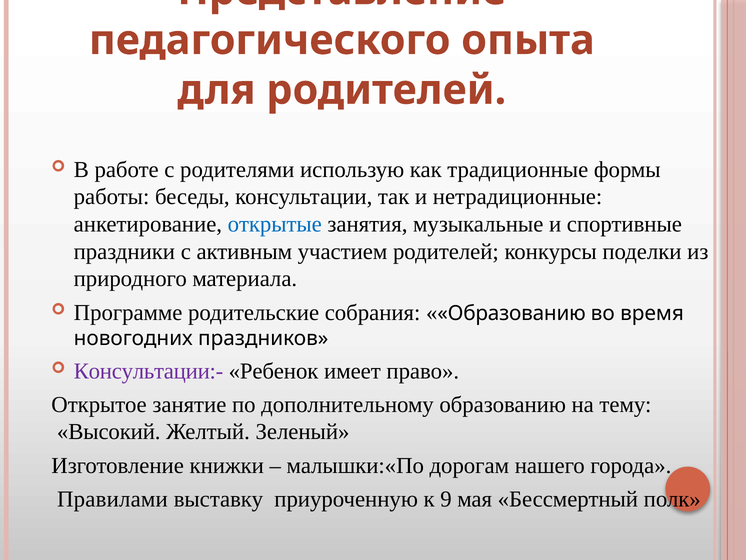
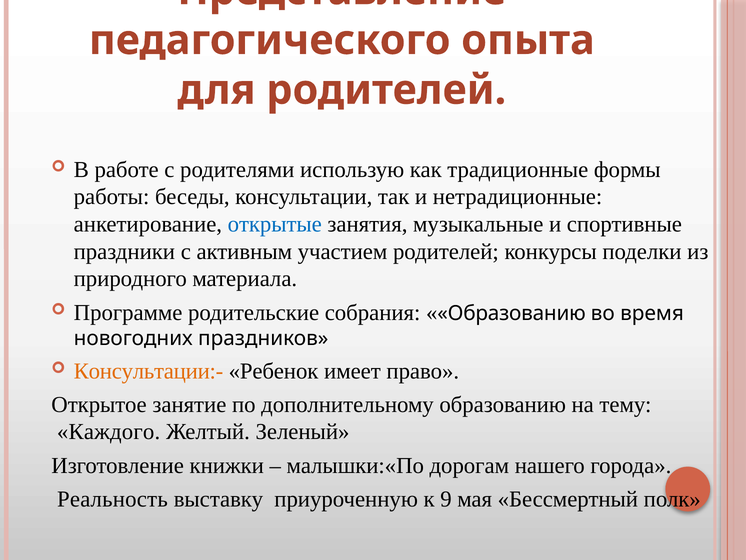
Консультации:- colour: purple -> orange
Высокий: Высокий -> Каждого
Правилами: Правилами -> Реальность
